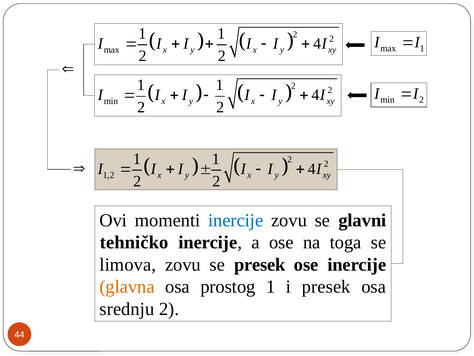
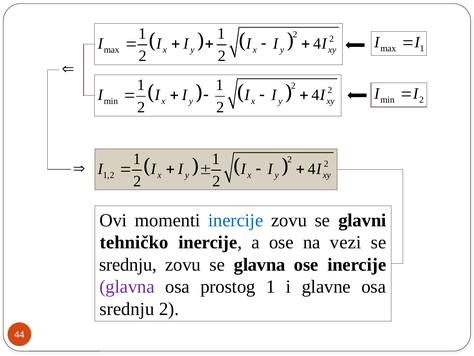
toga: toga -> vezi
limova at (128, 264): limova -> srednju
se presek: presek -> glavna
glavna at (127, 286) colour: orange -> purple
i presek: presek -> glavne
